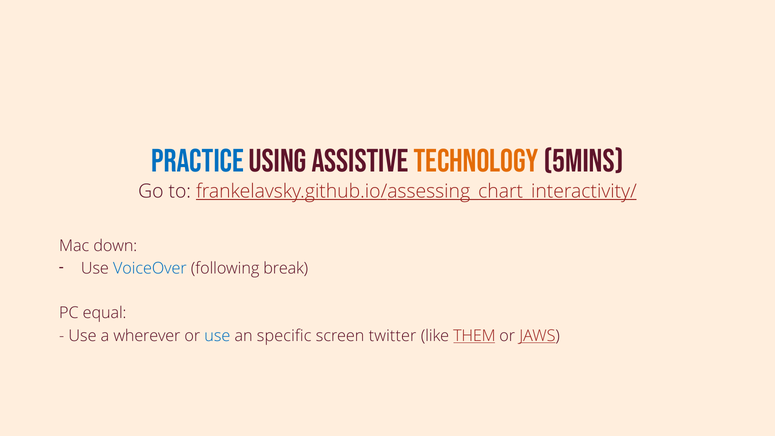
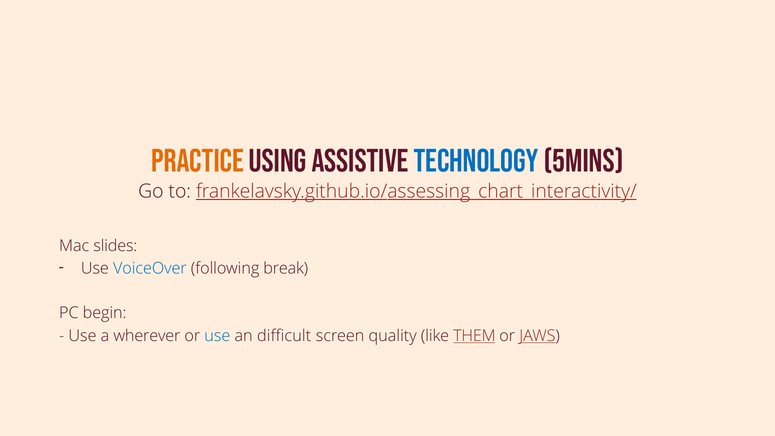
Practice colour: blue -> orange
Technology colour: orange -> blue
down: down -> slides
equal: equal -> begin
specific: specific -> difficult
twitter: twitter -> quality
